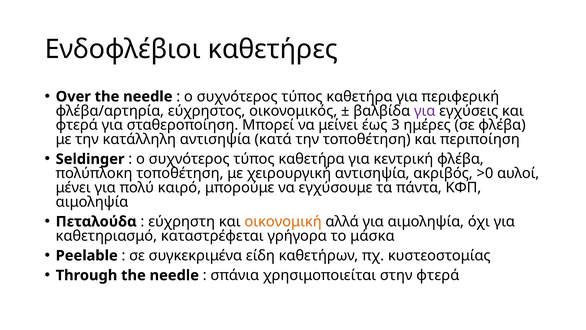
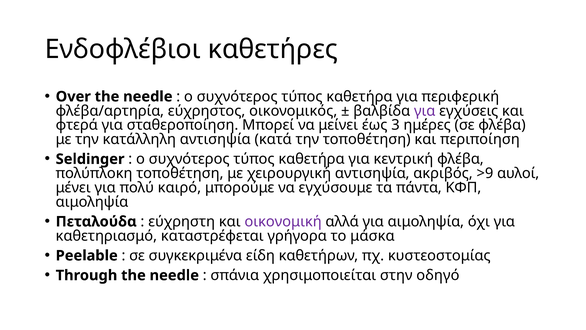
>0: >0 -> >9
οικονομική colour: orange -> purple
στην φτερά: φτερά -> οδηγό
